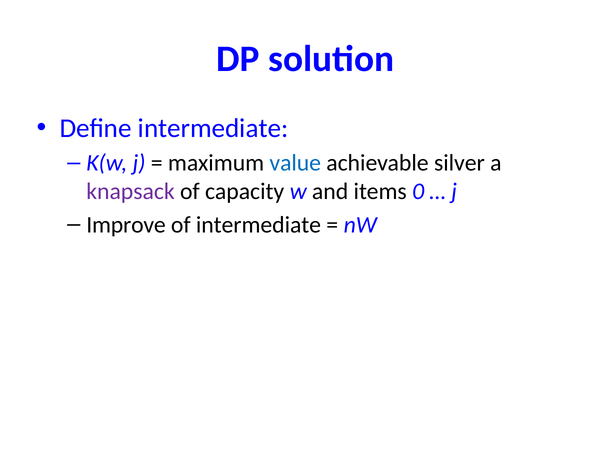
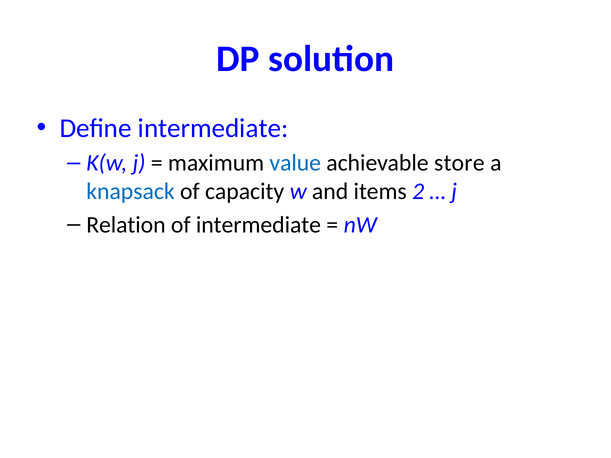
silver: silver -> store
knapsack colour: purple -> blue
0: 0 -> 2
Improve: Improve -> Relation
